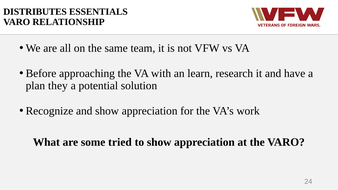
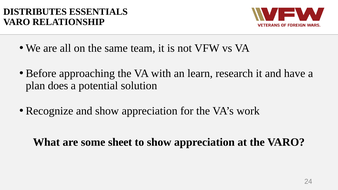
they: they -> does
tried: tried -> sheet
